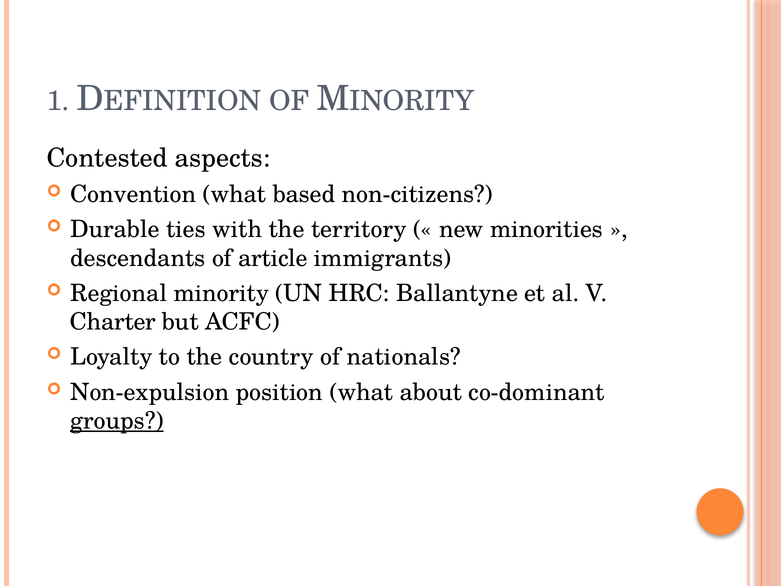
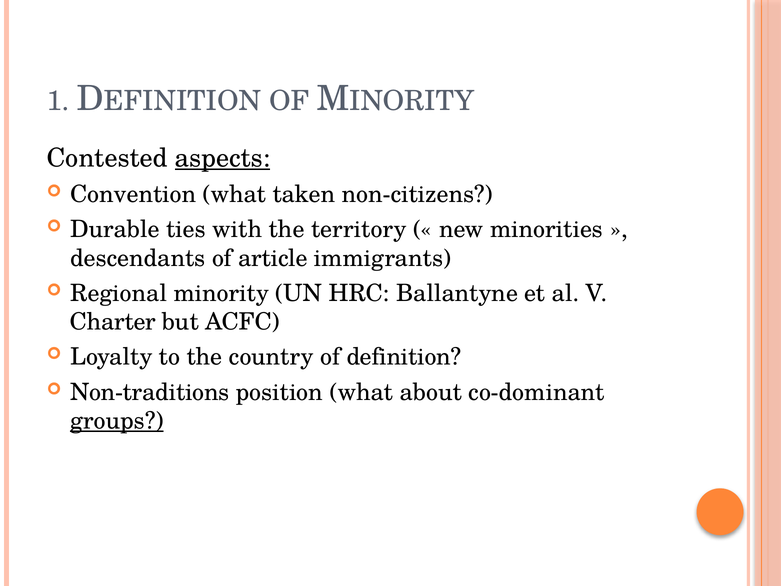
aspects underline: none -> present
based: based -> taken
nationals: nationals -> definition
Non-expulsion: Non-expulsion -> Non-traditions
